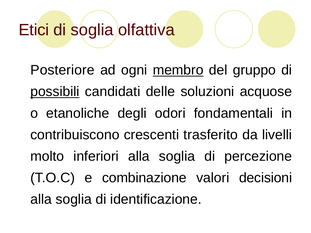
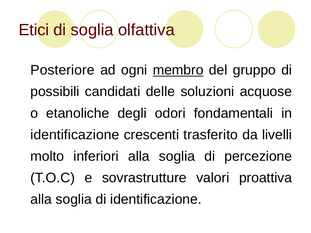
possibili underline: present -> none
contribuiscono at (75, 135): contribuiscono -> identificazione
combinazione: combinazione -> sovrastrutture
decisioni: decisioni -> proattiva
